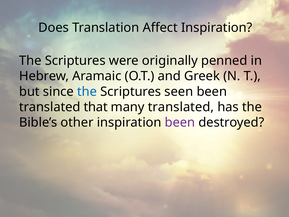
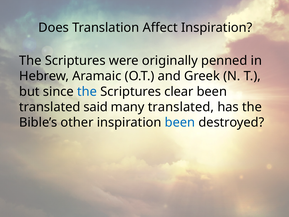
seen: seen -> clear
that: that -> said
been at (180, 122) colour: purple -> blue
